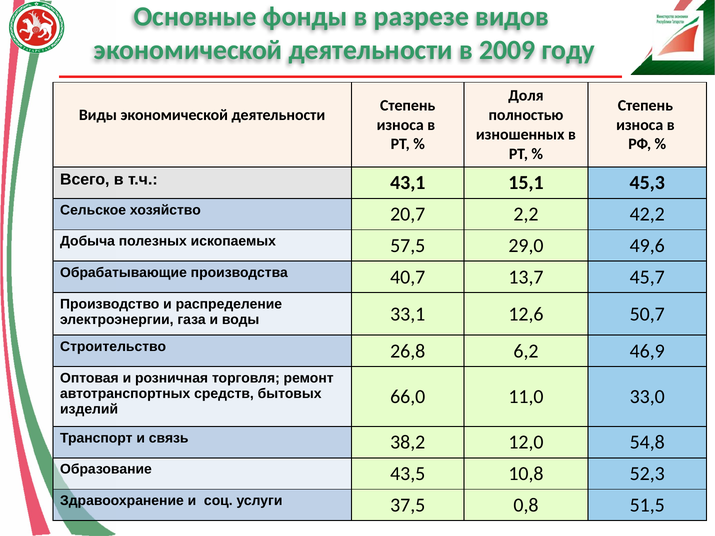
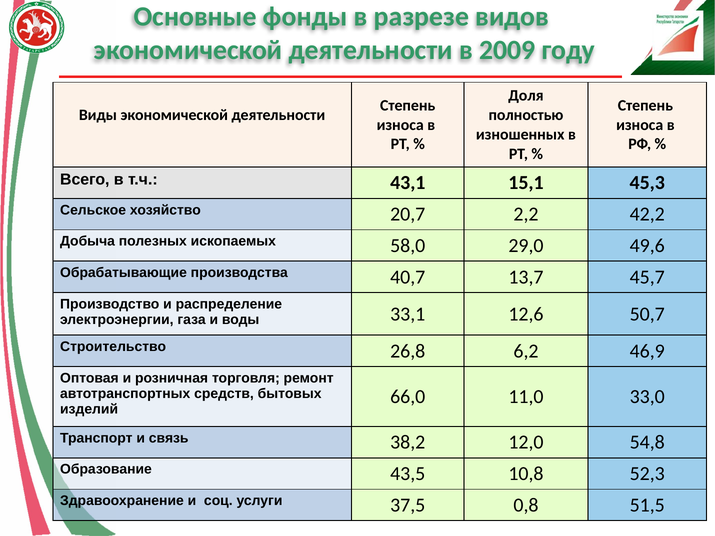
57,5: 57,5 -> 58,0
